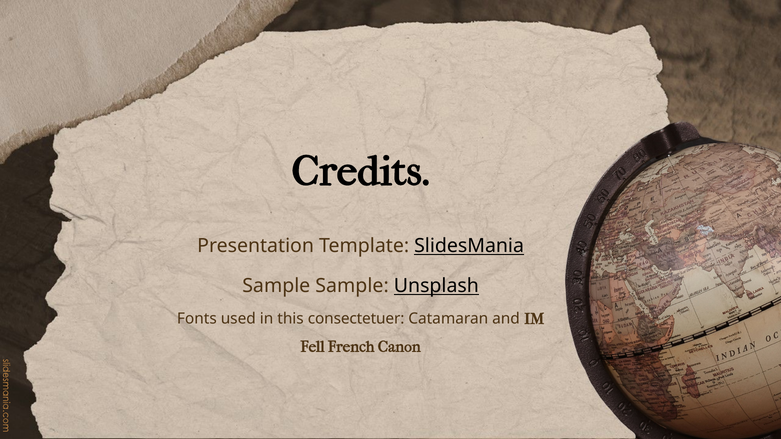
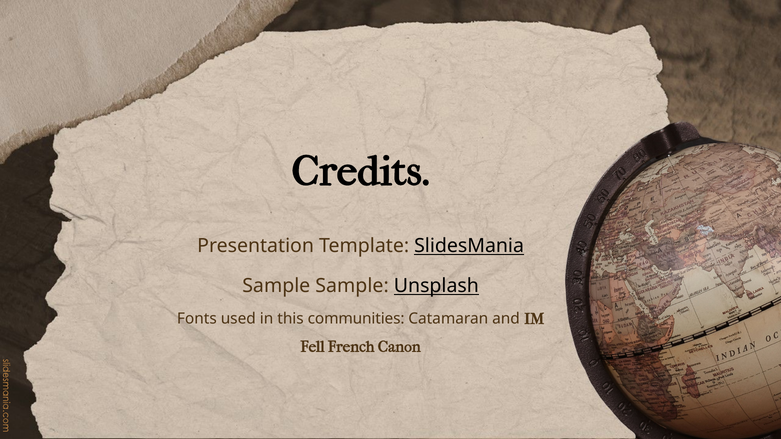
consectetuer: consectetuer -> communities
